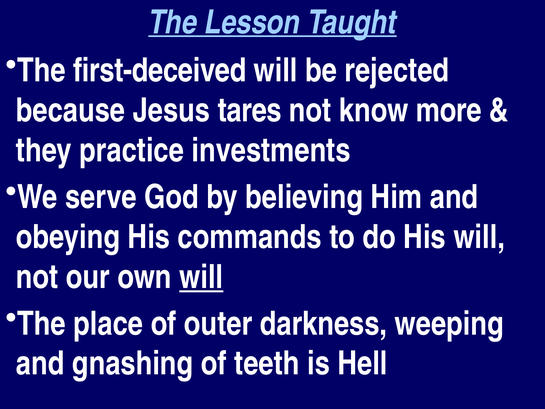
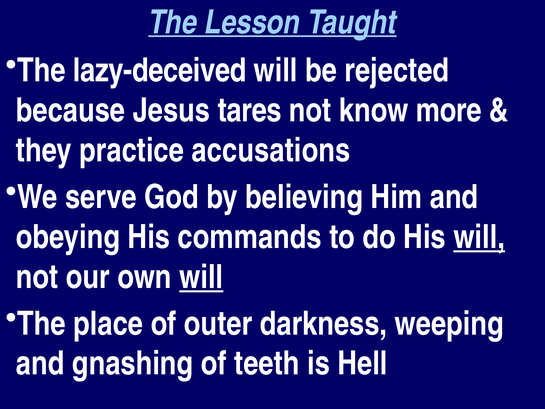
first-deceived: first-deceived -> lazy-deceived
investments: investments -> accusations
will at (479, 237) underline: none -> present
